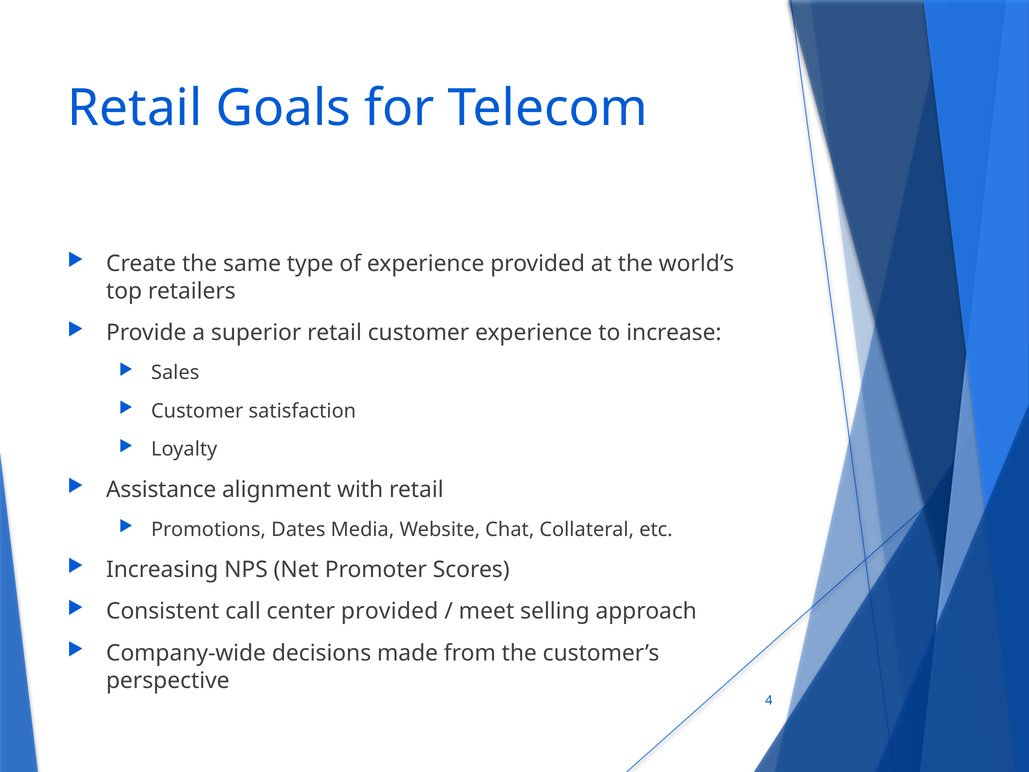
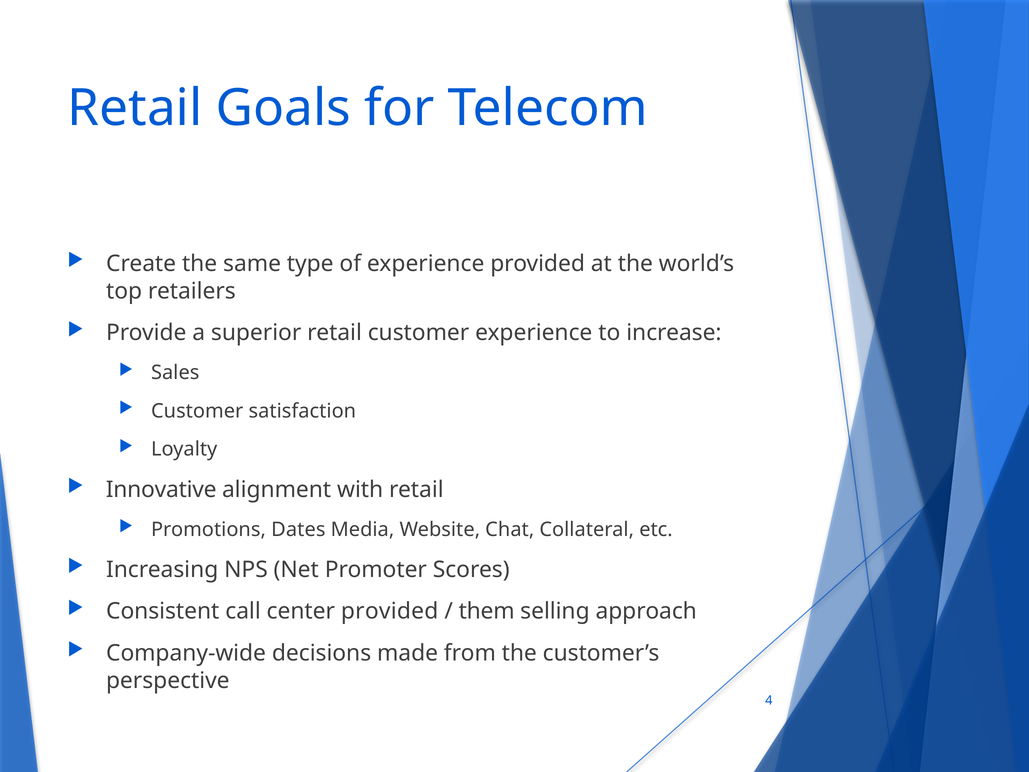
Assistance: Assistance -> Innovative
meet: meet -> them
